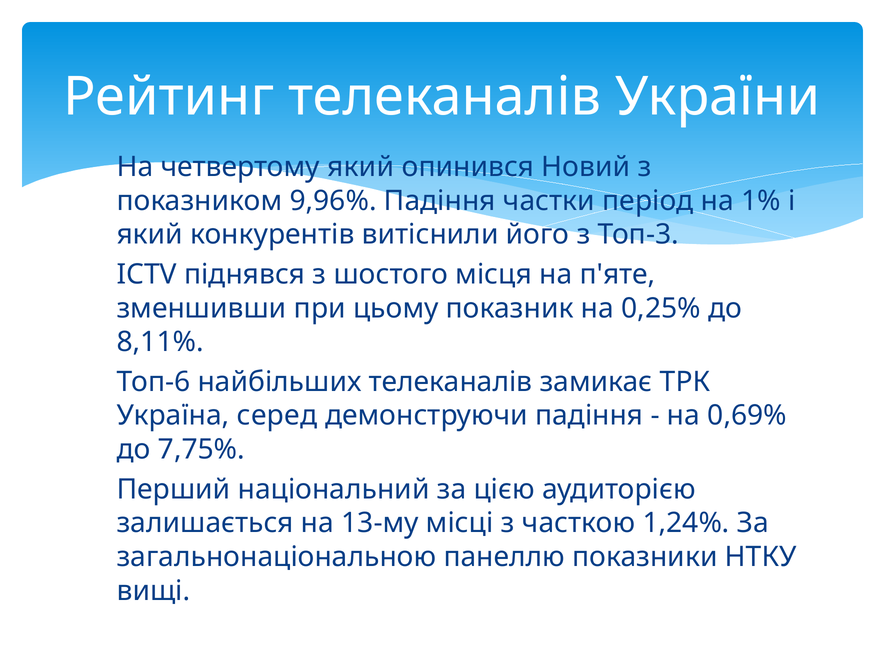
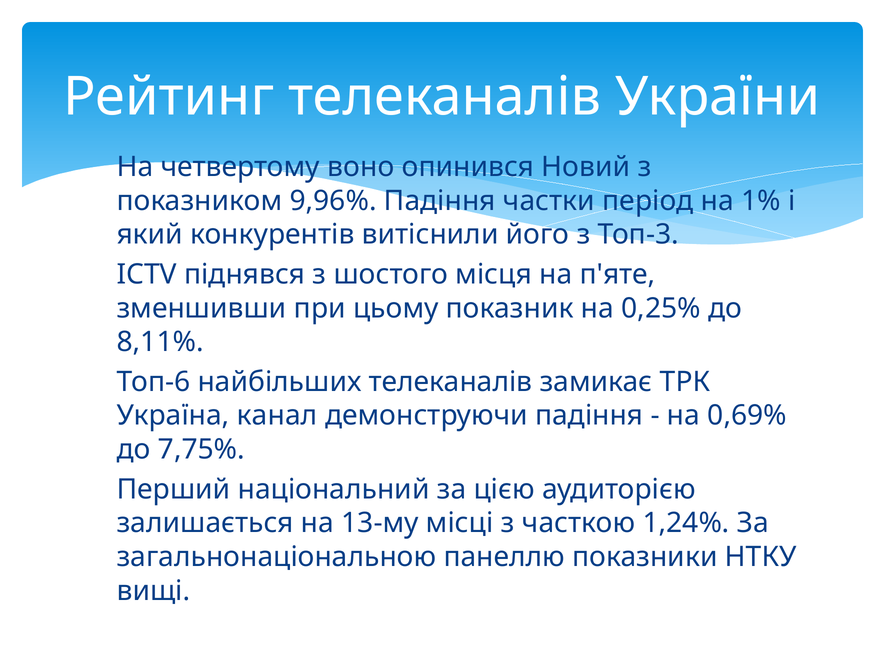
четвертому який: який -> воно
серед: серед -> канал
